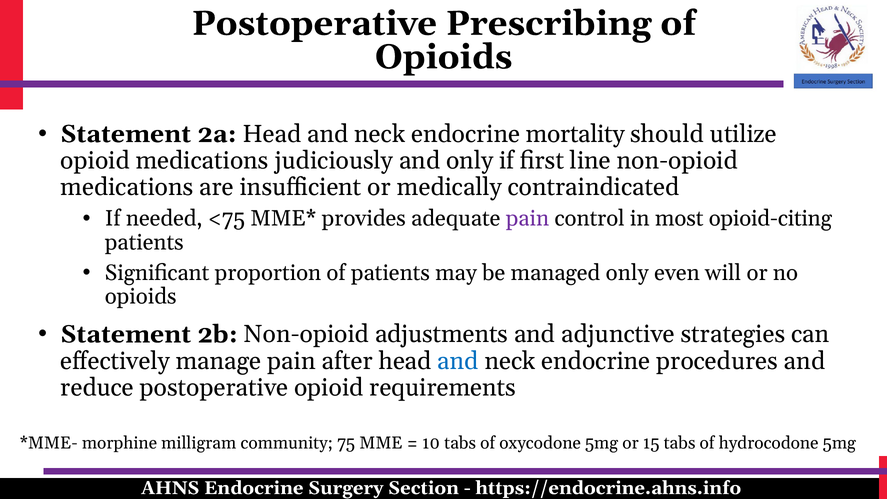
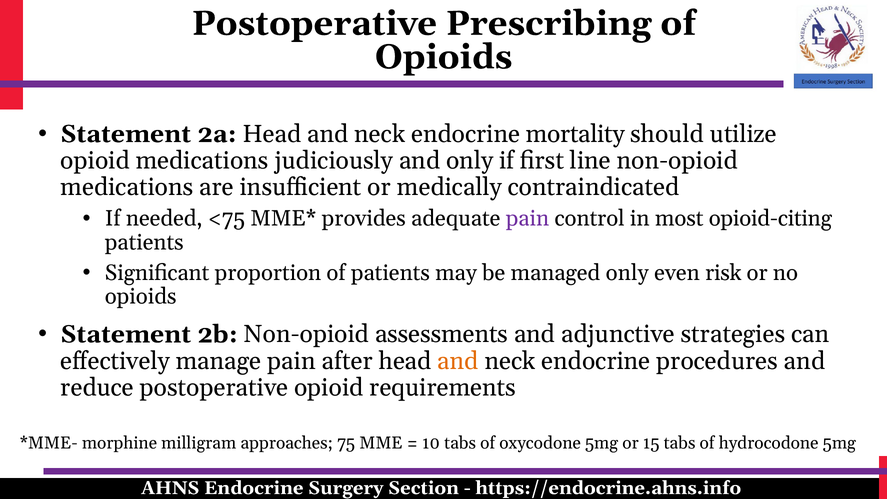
will: will -> risk
adjustments: adjustments -> assessments
and at (458, 361) colour: blue -> orange
community: community -> approaches
